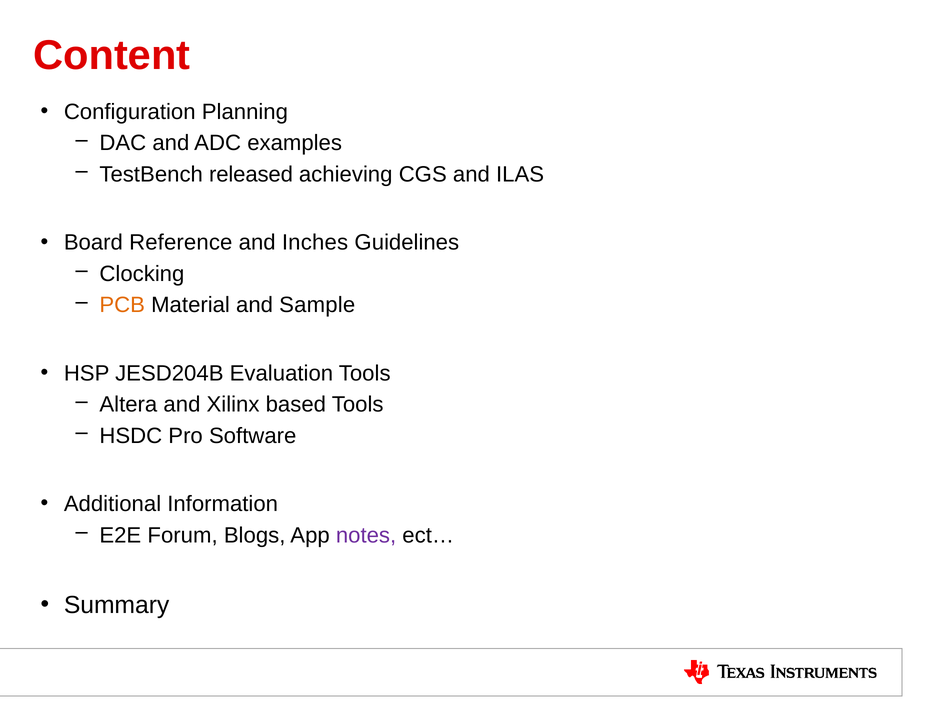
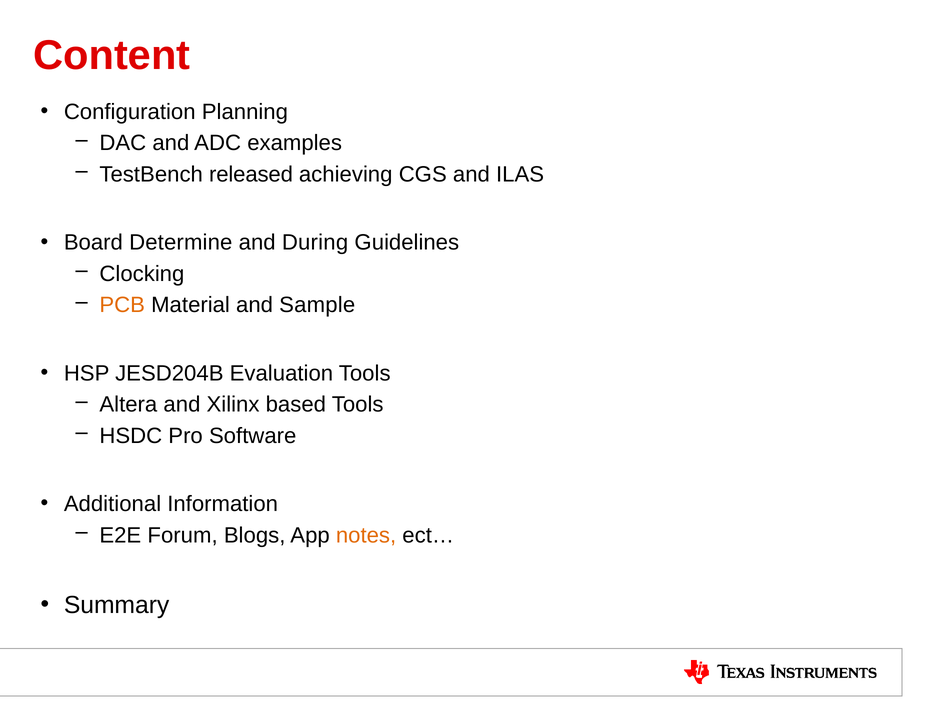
Reference: Reference -> Determine
Inches: Inches -> During
notes colour: purple -> orange
